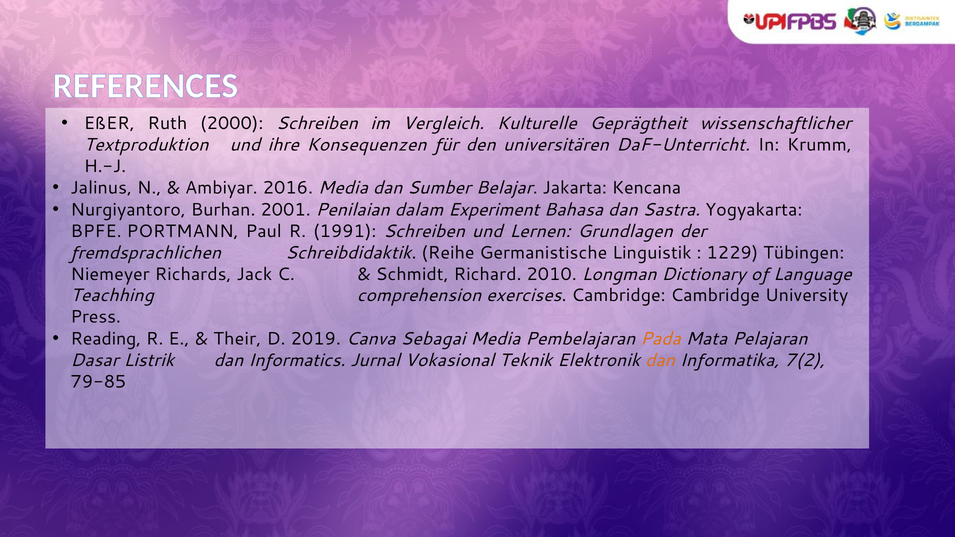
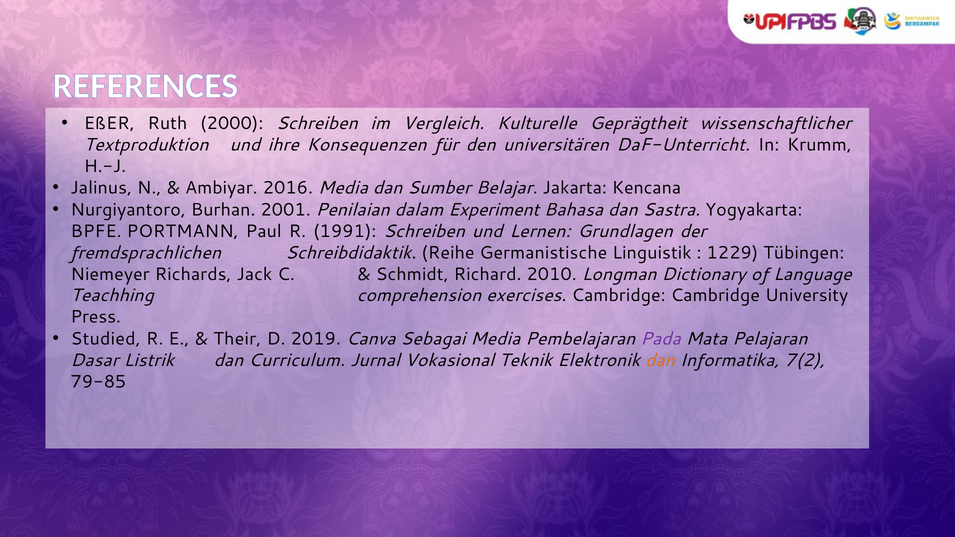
Reading: Reading -> Studied
Pada colour: orange -> purple
Informatics: Informatics -> Curriculum
